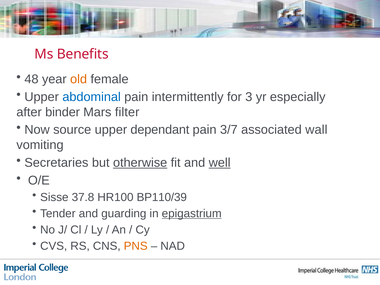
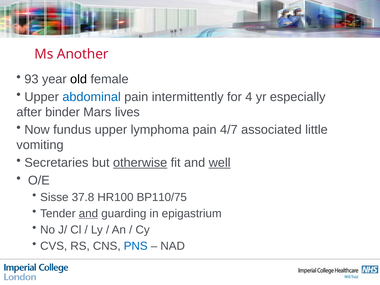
Benefits: Benefits -> Another
48: 48 -> 93
old colour: orange -> black
3: 3 -> 4
filter: filter -> lives
source: source -> fundus
dependant: dependant -> lymphoma
3/7: 3/7 -> 4/7
wall: wall -> little
BP110/39: BP110/39 -> BP110/75
and at (88, 214) underline: none -> present
epigastrium underline: present -> none
PNS colour: orange -> blue
